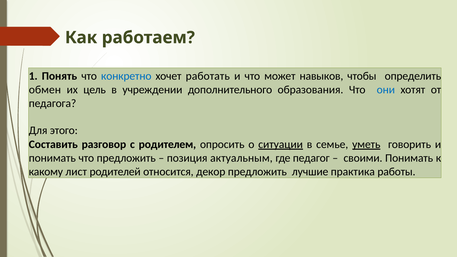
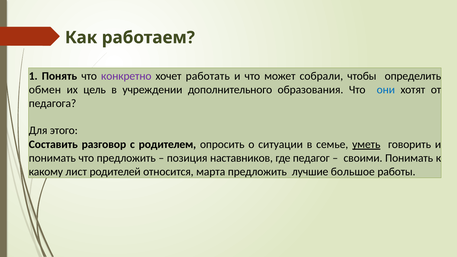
конкретно colour: blue -> purple
навыков: навыков -> собрали
ситуации underline: present -> none
актуальным: актуальным -> наставников
декор: декор -> марта
практика: практика -> большое
